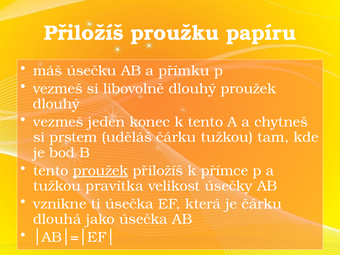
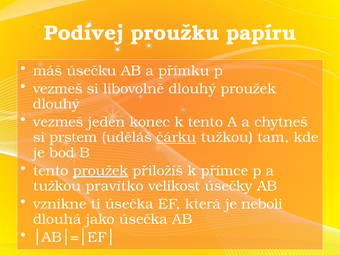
Přiložíš at (84, 33): Přiložíš -> Podívej
čárku at (176, 137) underline: none -> present
pravítka: pravítka -> pravítko
je čárku: čárku -> neboli
